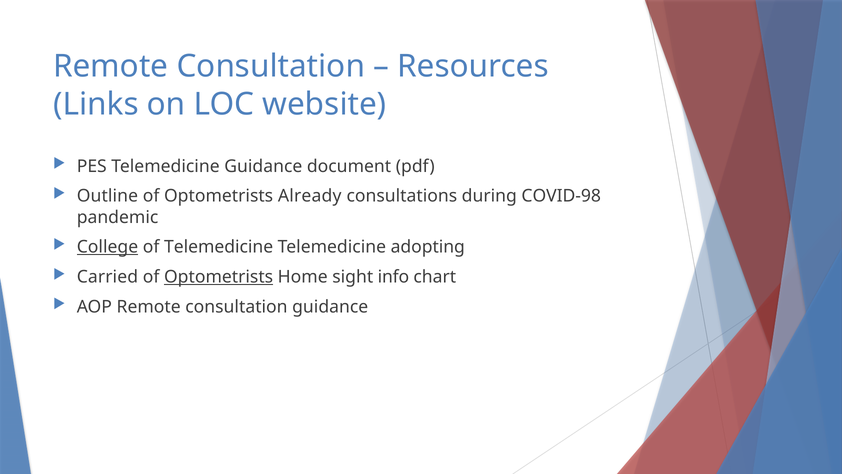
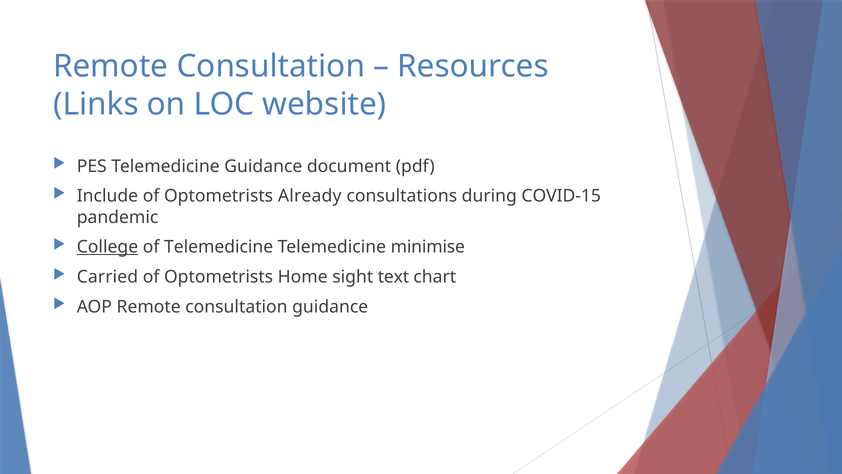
Outline: Outline -> Include
COVID-98: COVID-98 -> COVID-15
adopting: adopting -> minimise
Optometrists at (219, 277) underline: present -> none
info: info -> text
